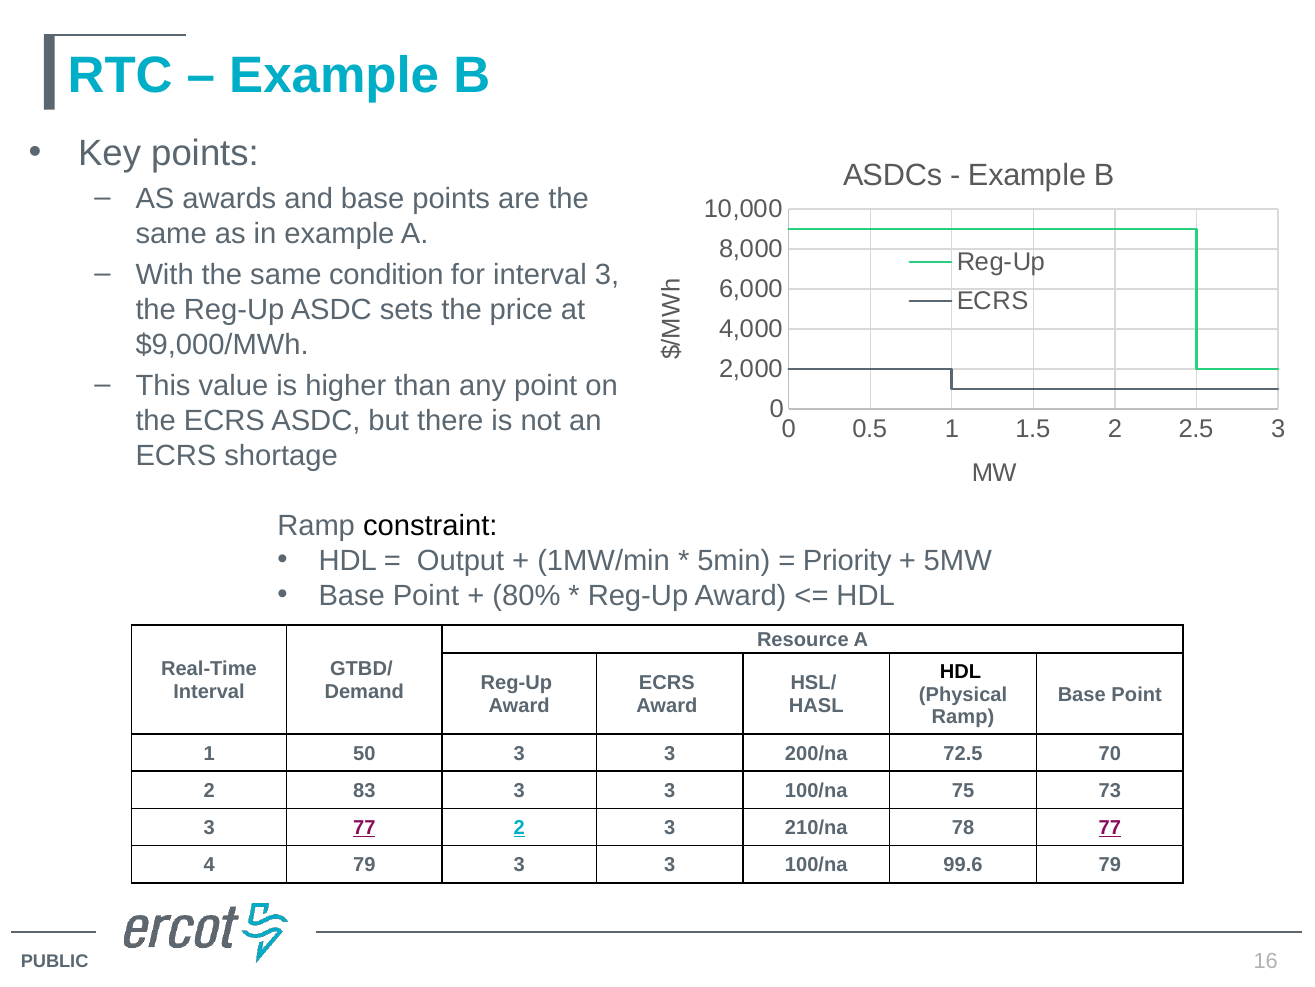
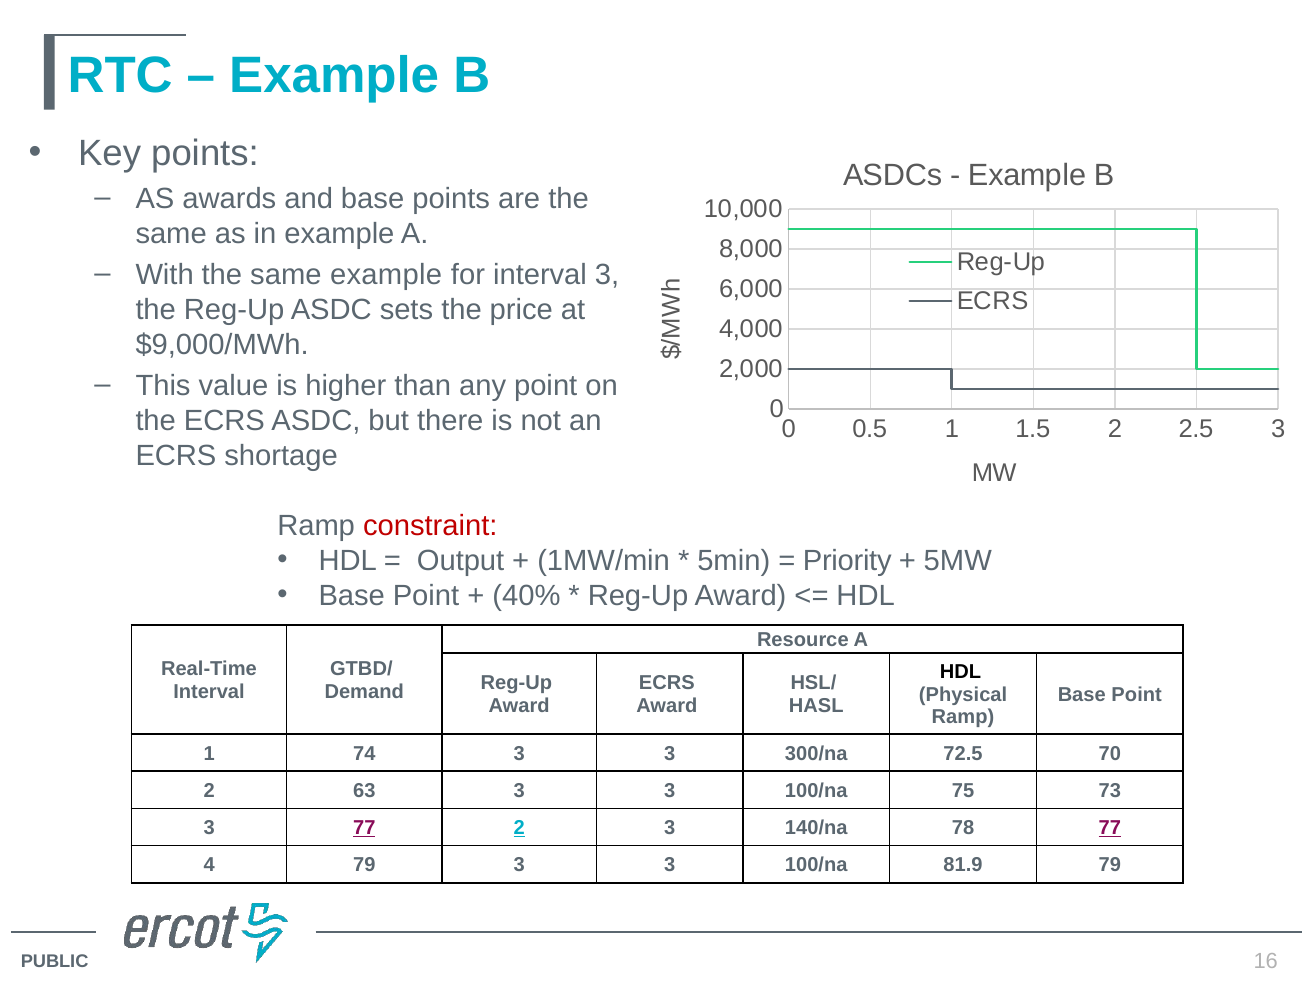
same condition: condition -> example
constraint colour: black -> red
80%: 80% -> 40%
50: 50 -> 74
200/na: 200/na -> 300/na
83: 83 -> 63
210/na: 210/na -> 140/na
99.6: 99.6 -> 81.9
